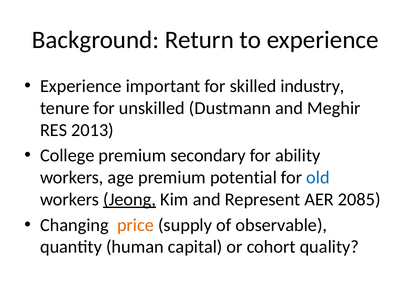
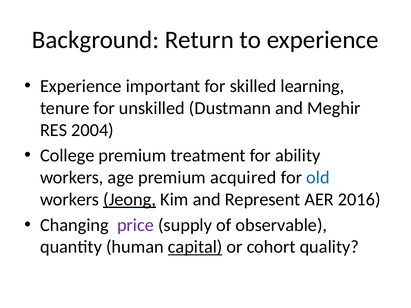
industry: industry -> learning
2013: 2013 -> 2004
secondary: secondary -> treatment
potential: potential -> acquired
2085: 2085 -> 2016
price colour: orange -> purple
capital underline: none -> present
